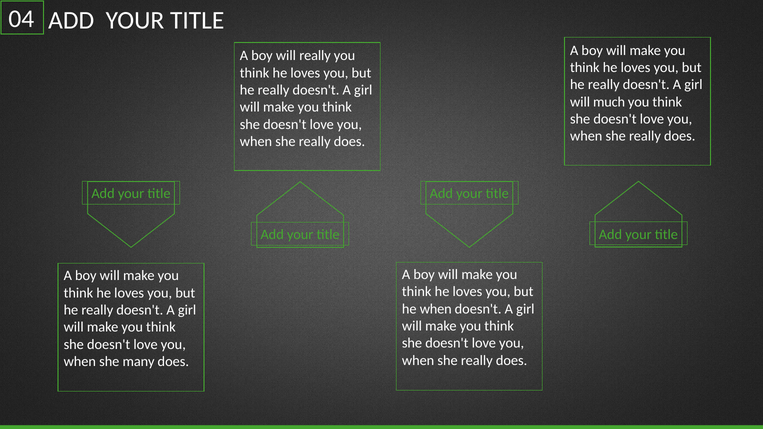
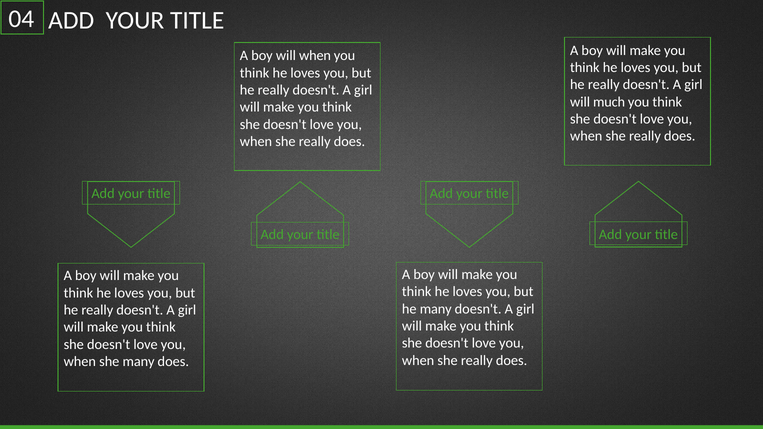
will really: really -> when
he when: when -> many
